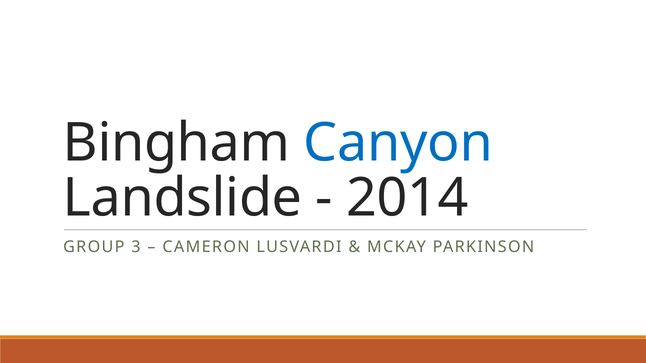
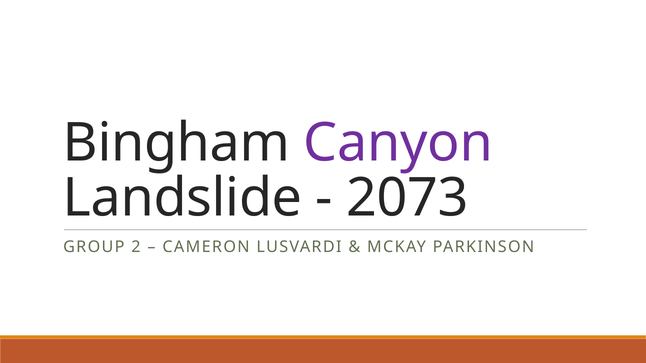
Canyon colour: blue -> purple
2014: 2014 -> 2073
3: 3 -> 2
